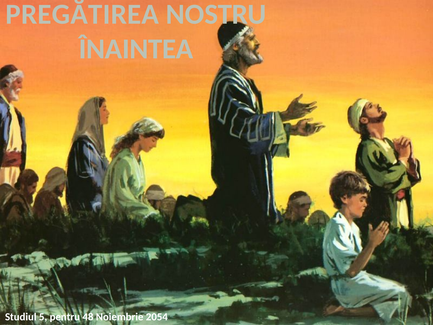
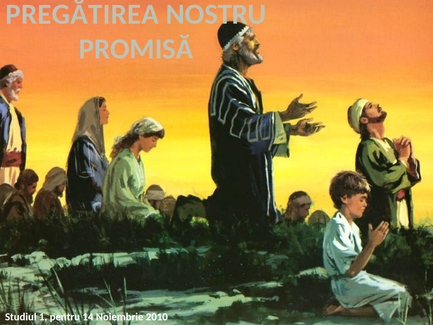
ÎNAINTEA: ÎNAINTEA -> PROMISĂ
5: 5 -> 1
48: 48 -> 14
2054: 2054 -> 2010
